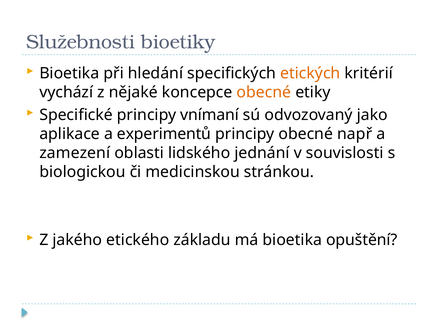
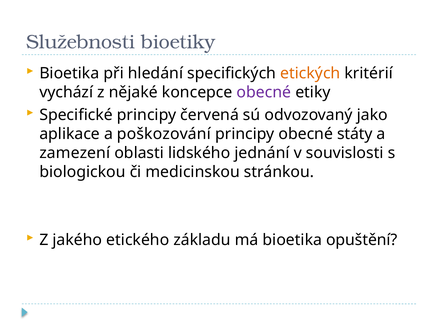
obecné at (264, 93) colour: orange -> purple
vnímaní: vnímaní -> červená
experimentů: experimentů -> poškozování
např: např -> státy
